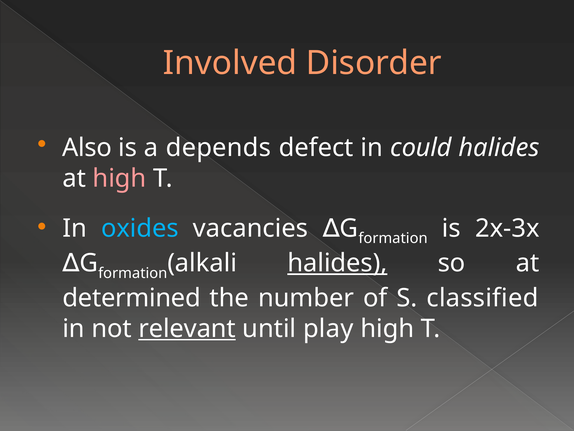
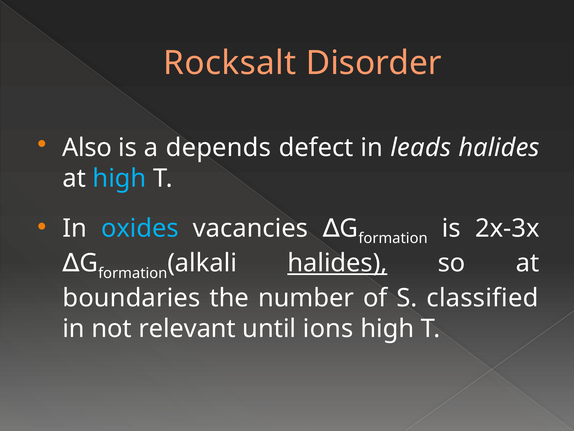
Involved: Involved -> Rocksalt
could: could -> leads
high at (120, 178) colour: pink -> light blue
determined: determined -> boundaries
relevant underline: present -> none
play: play -> ions
